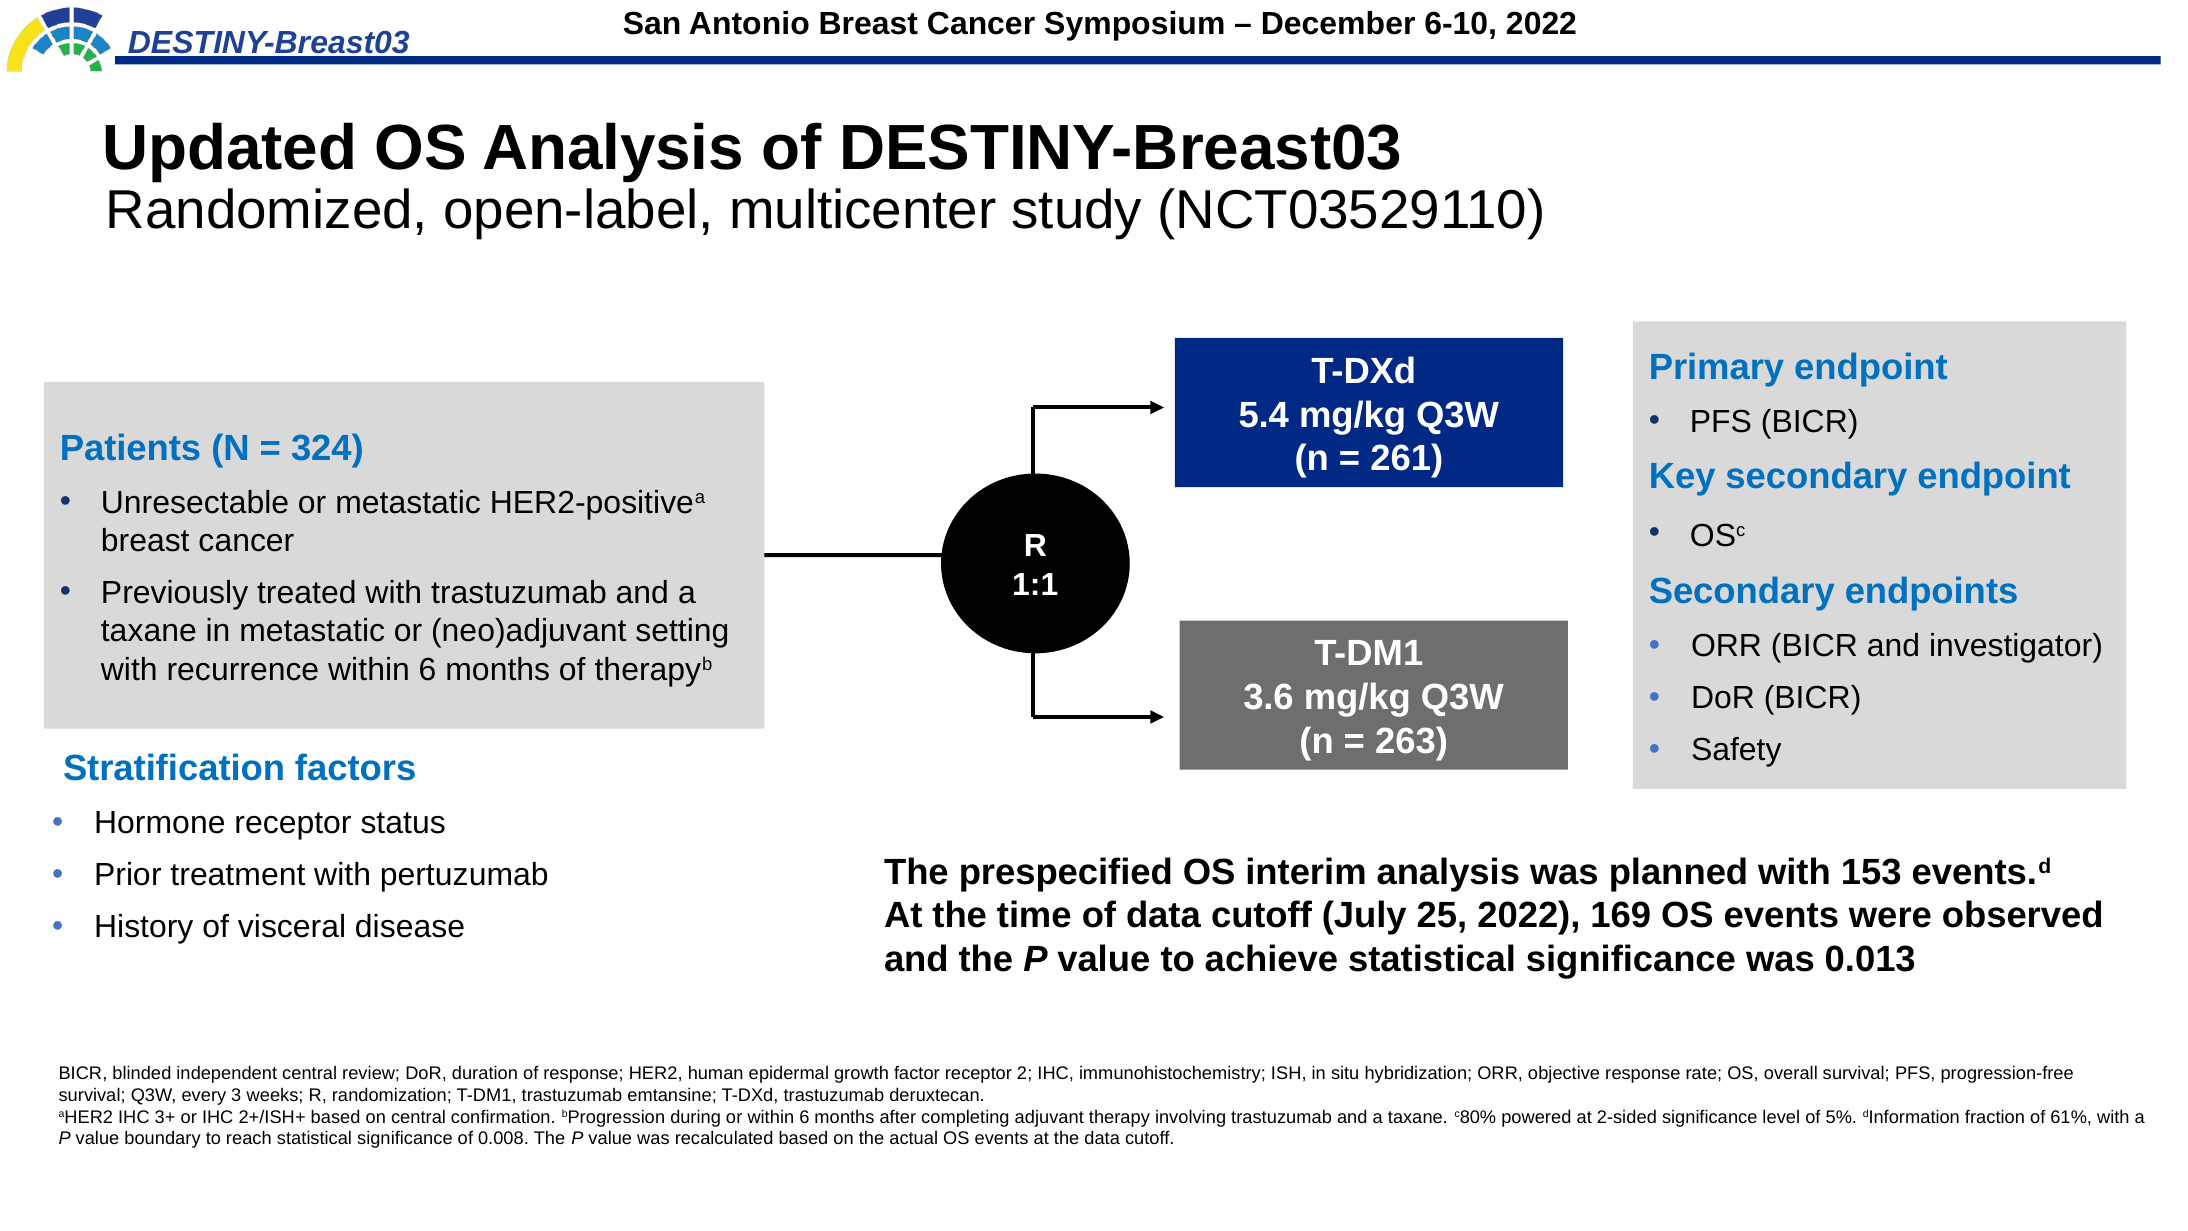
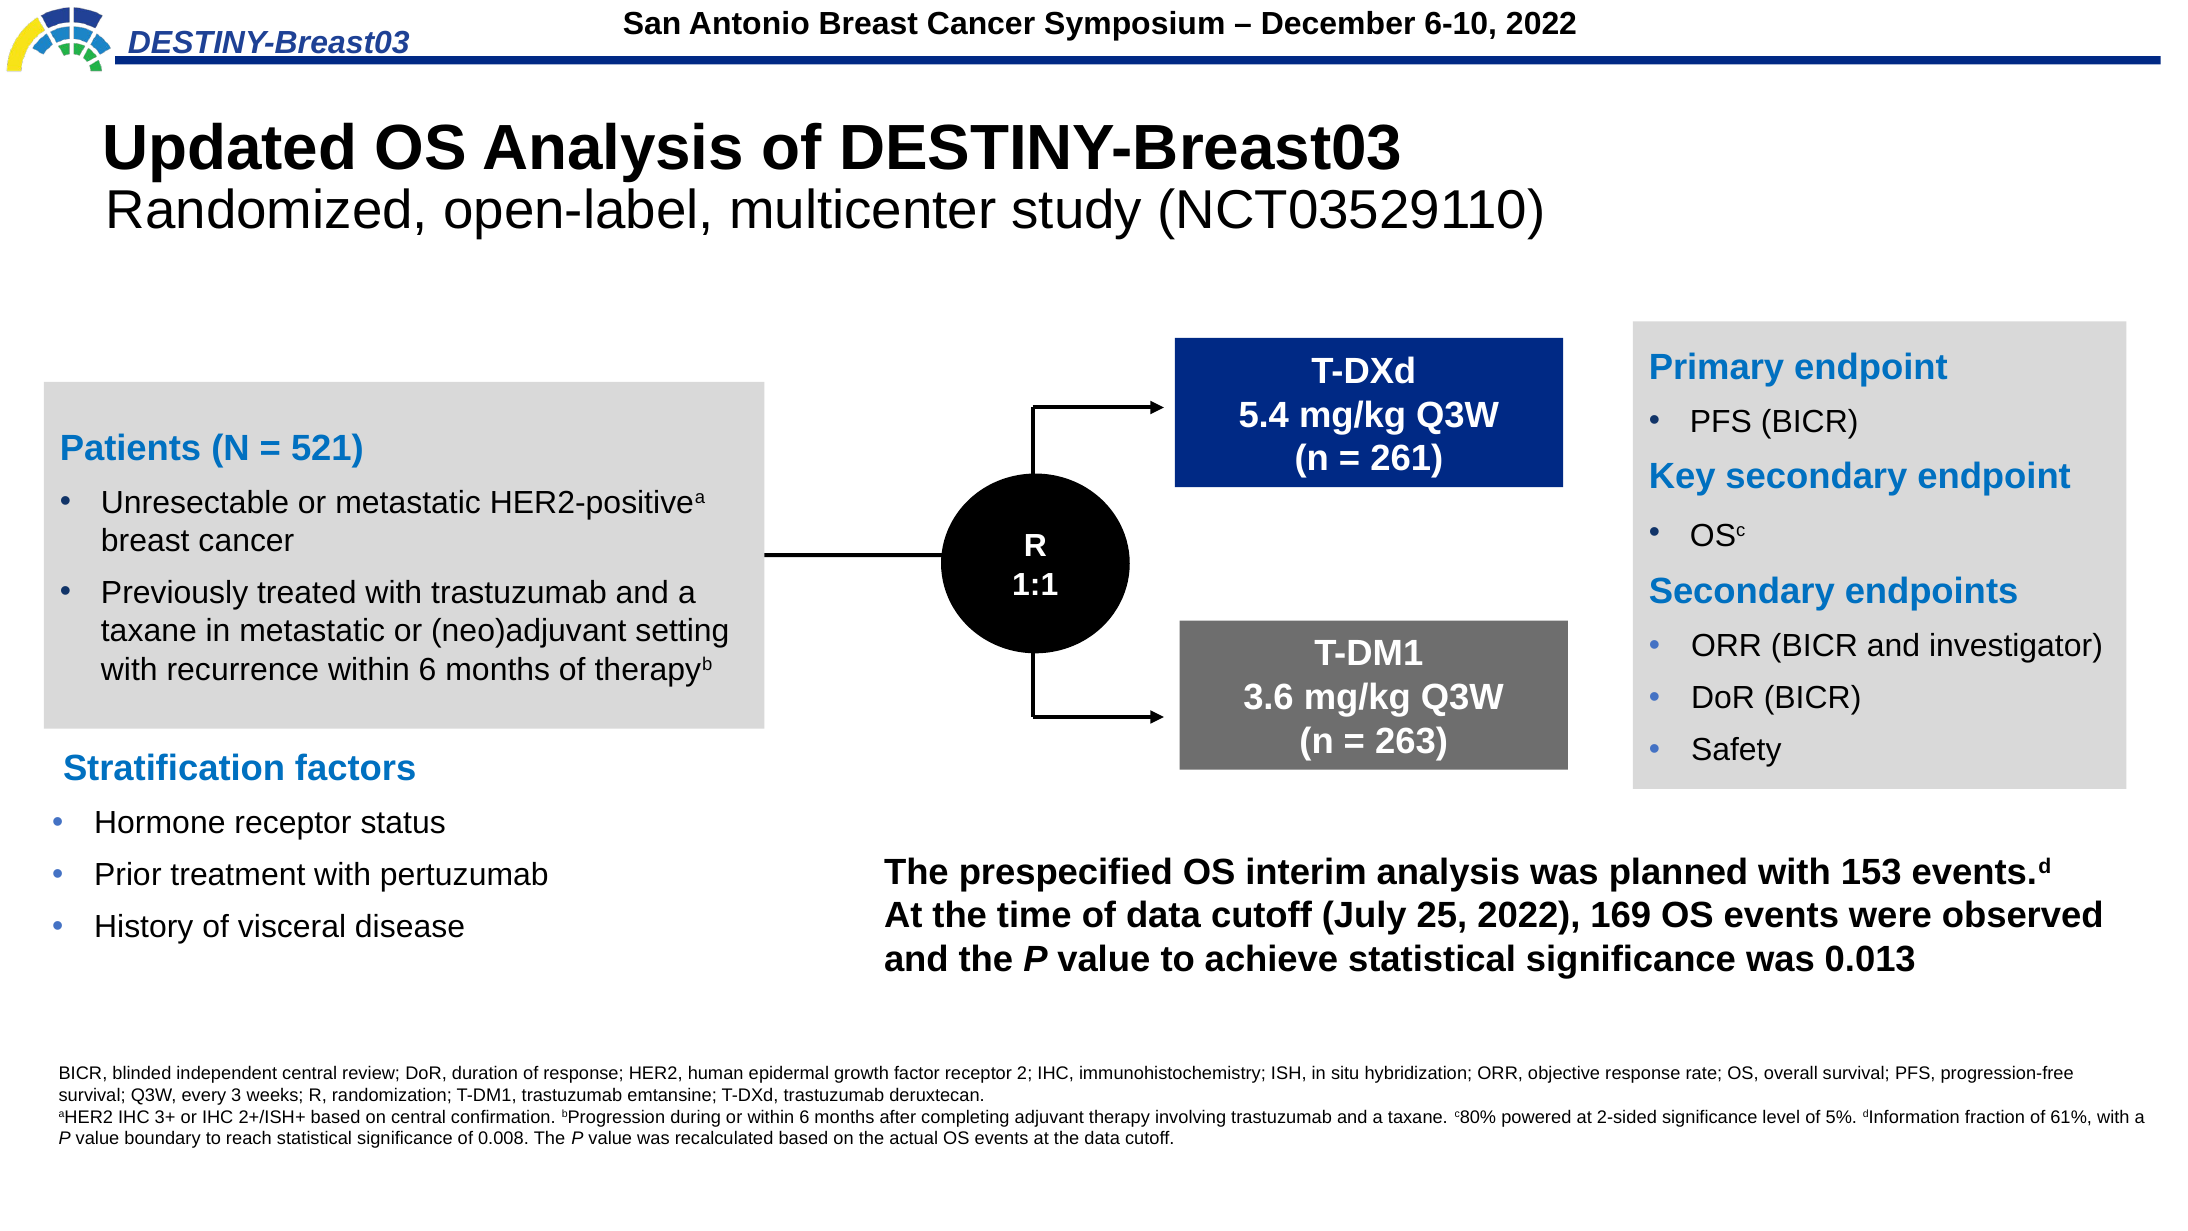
324: 324 -> 521
